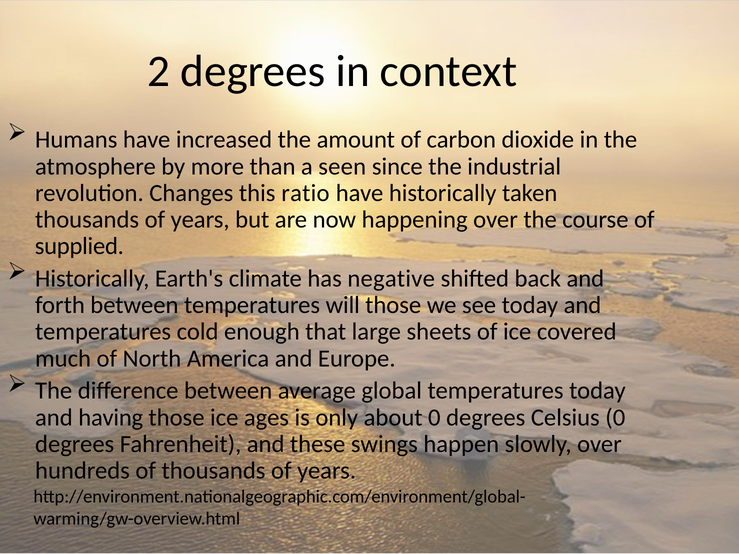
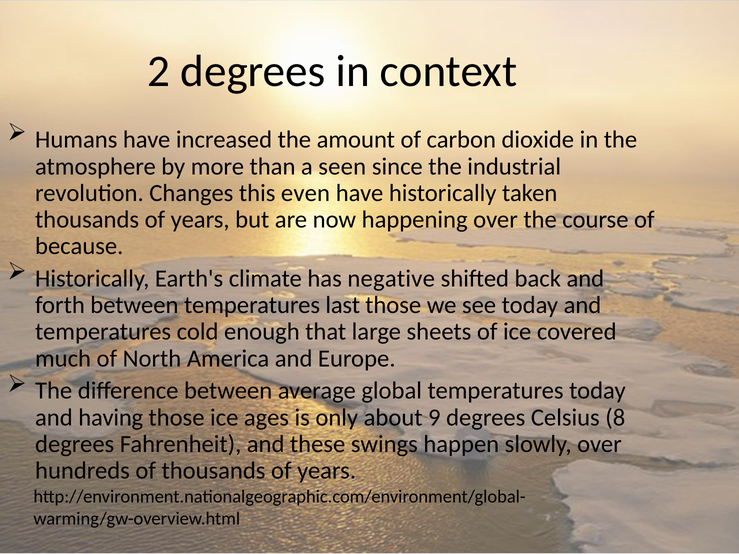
ratio: ratio -> even
supplied: supplied -> because
will: will -> last
about 0: 0 -> 9
Celsius 0: 0 -> 8
